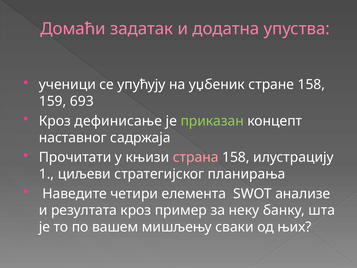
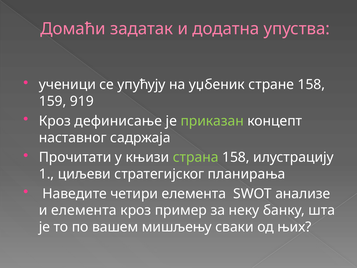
693: 693 -> 919
страна colour: pink -> light green
и резултата: резултата -> елемента
